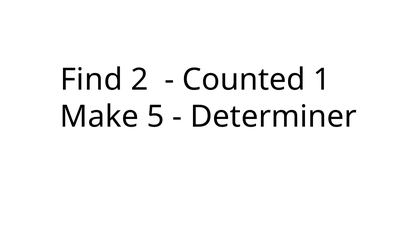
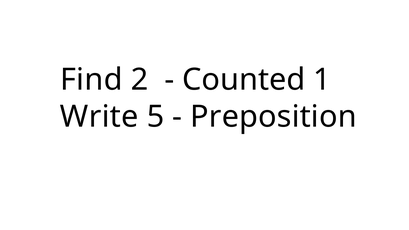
Make: Make -> Write
Determiner: Determiner -> Preposition
